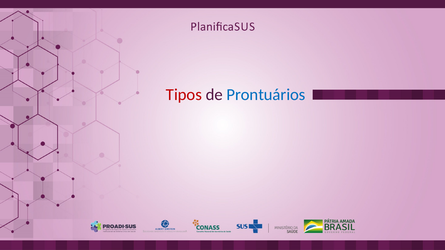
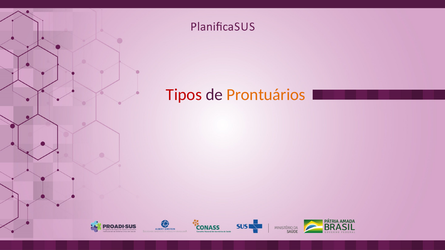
Prontuários colour: blue -> orange
